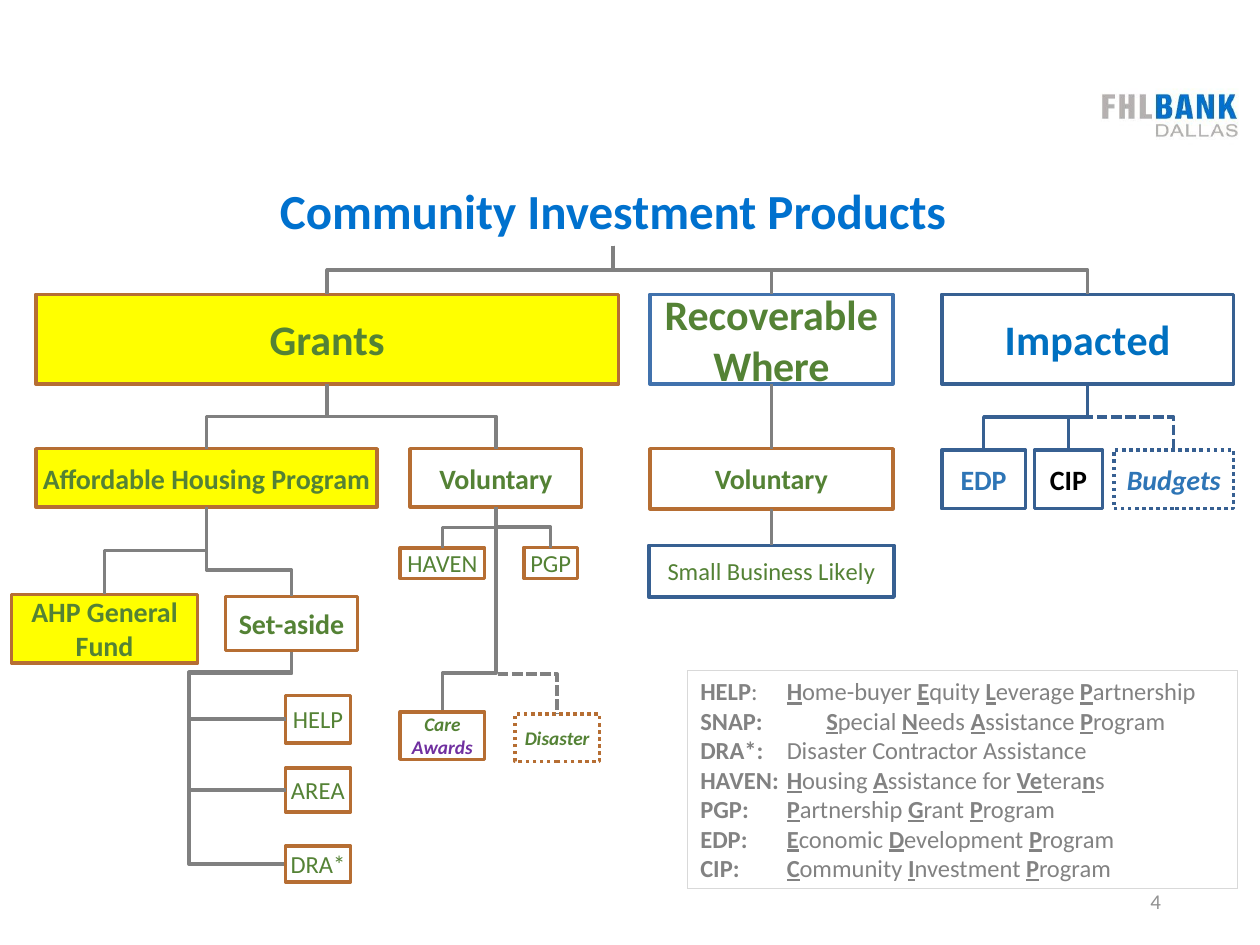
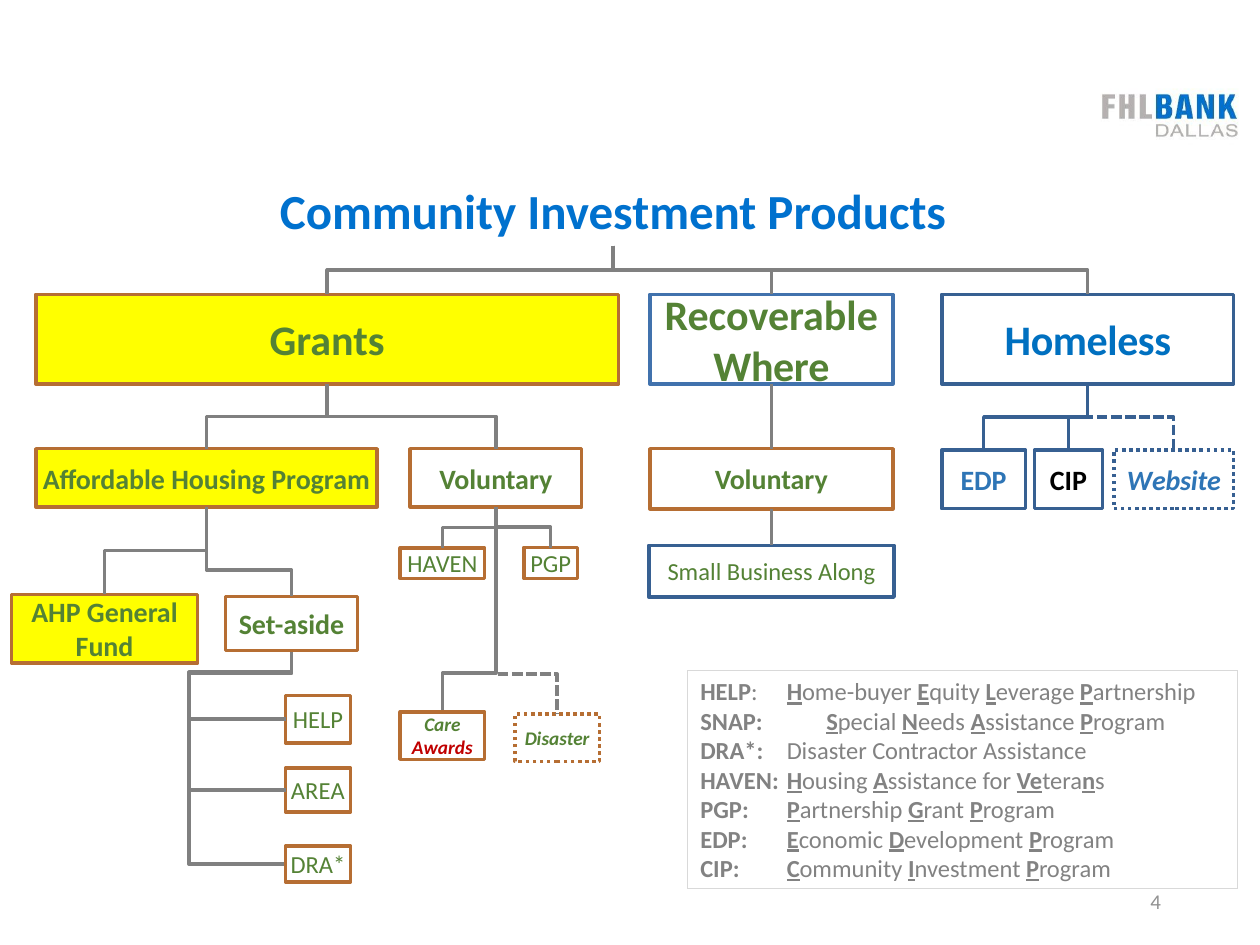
Impacted: Impacted -> Homeless
Budgets: Budgets -> Website
Likely: Likely -> Along
Awards colour: purple -> red
